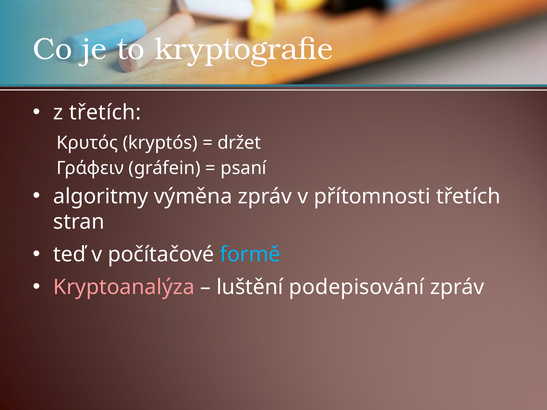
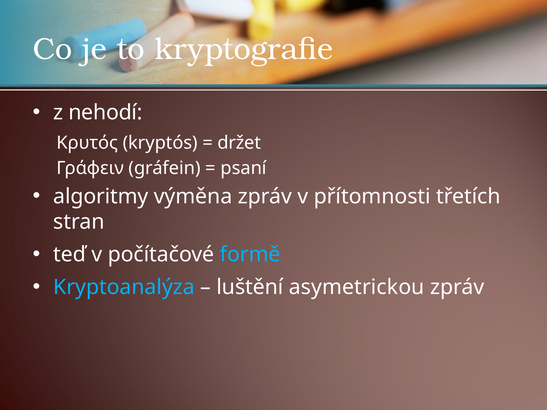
z třetích: třetích -> nehodí
Kryptoanalýza colour: pink -> light blue
podepisování: podepisování -> asymetrickou
